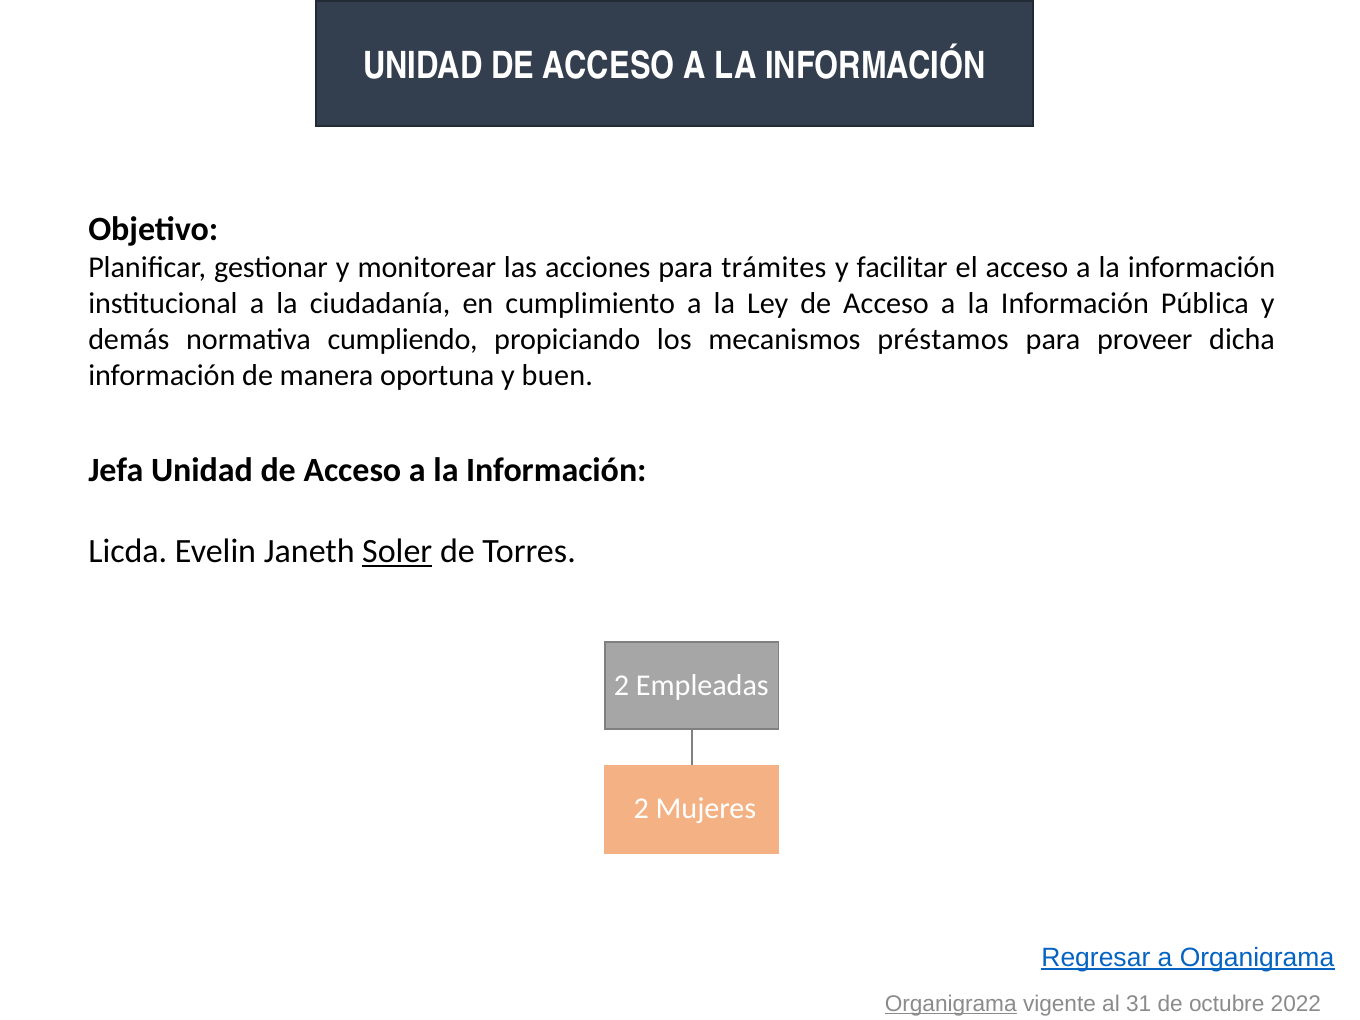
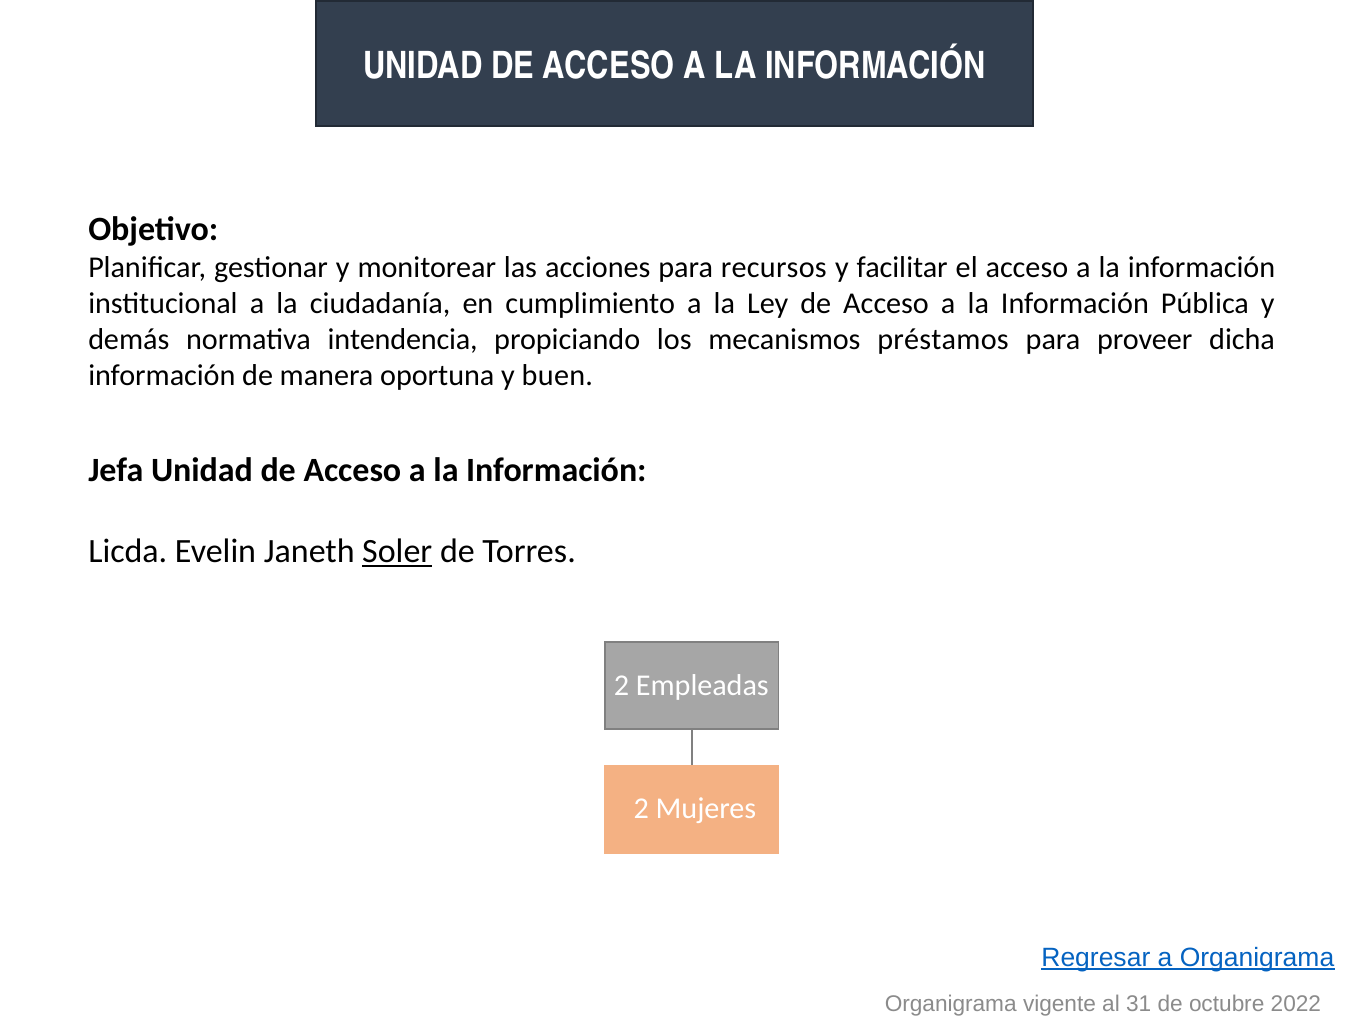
trámites: trámites -> recursos
cumpliendo: cumpliendo -> intendencia
Organigrama at (951, 1004) underline: present -> none
